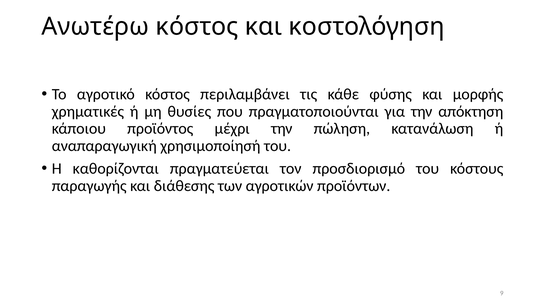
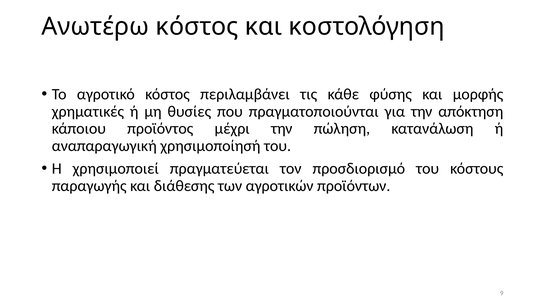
καθορίζονται: καθορίζονται -> χρησιμοποιεί
